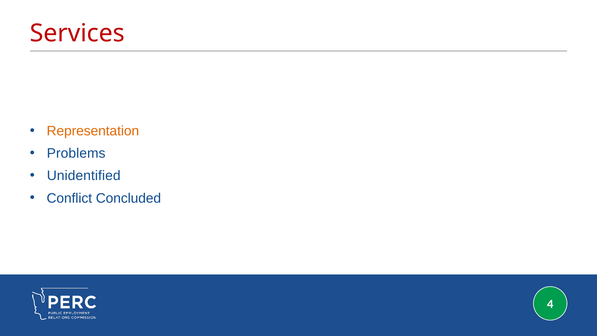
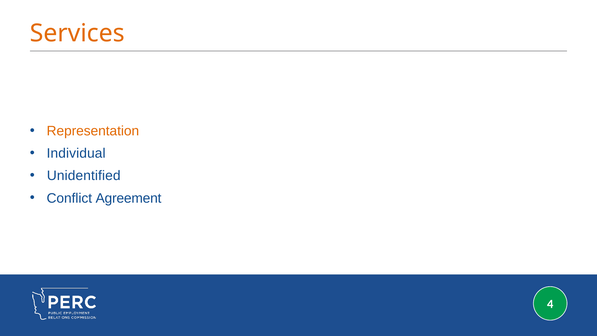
Services colour: red -> orange
Problems: Problems -> Individual
Concluded: Concluded -> Agreement
